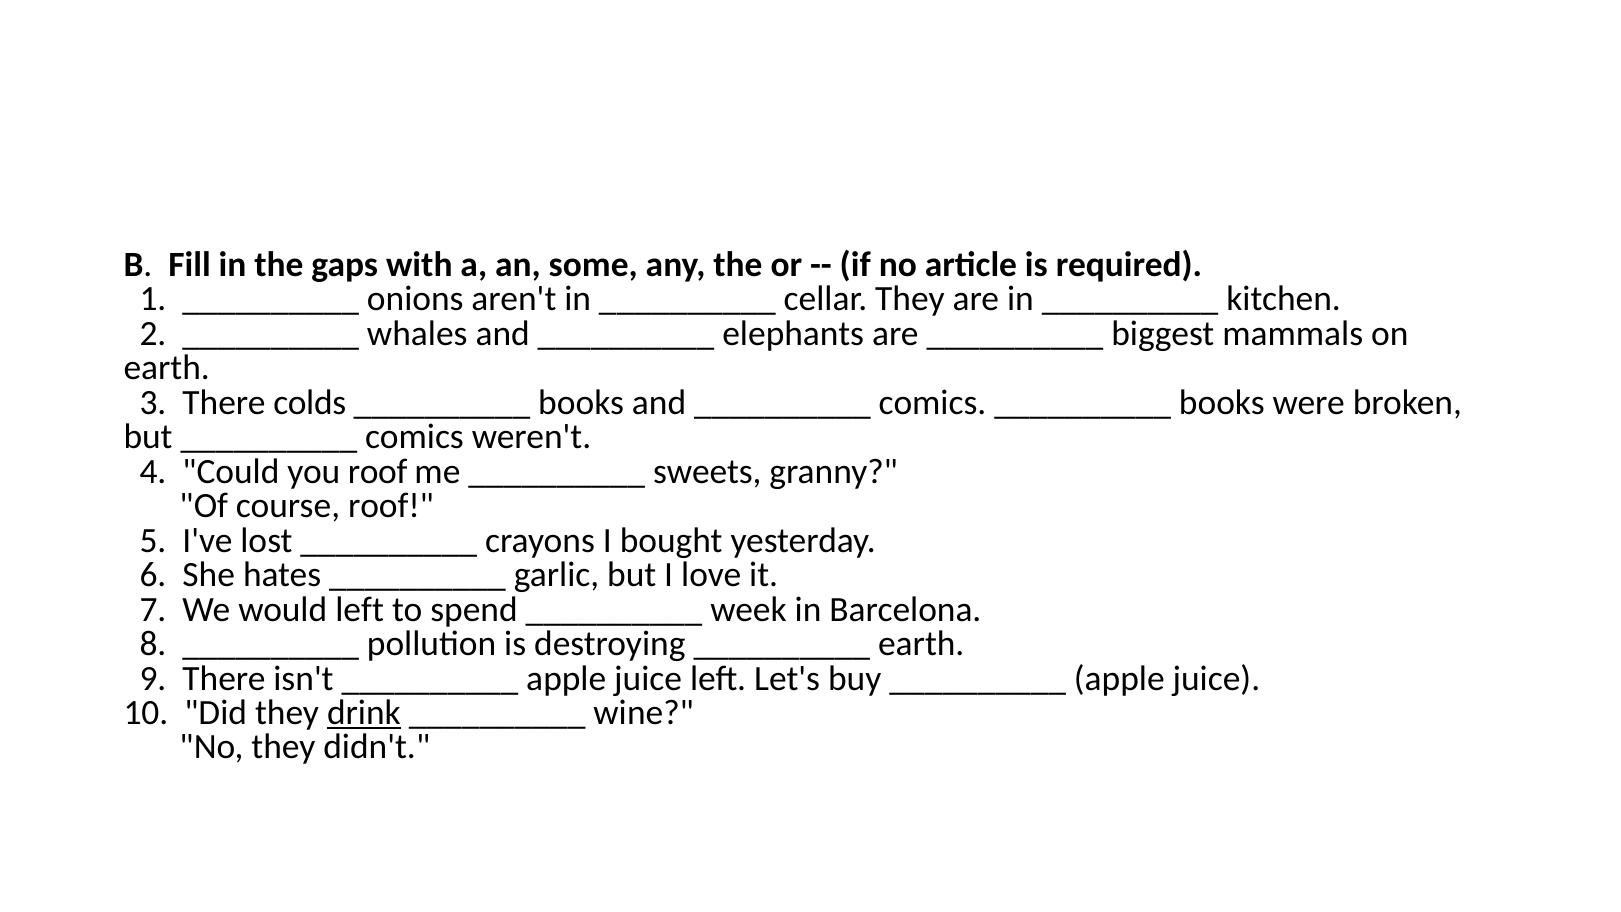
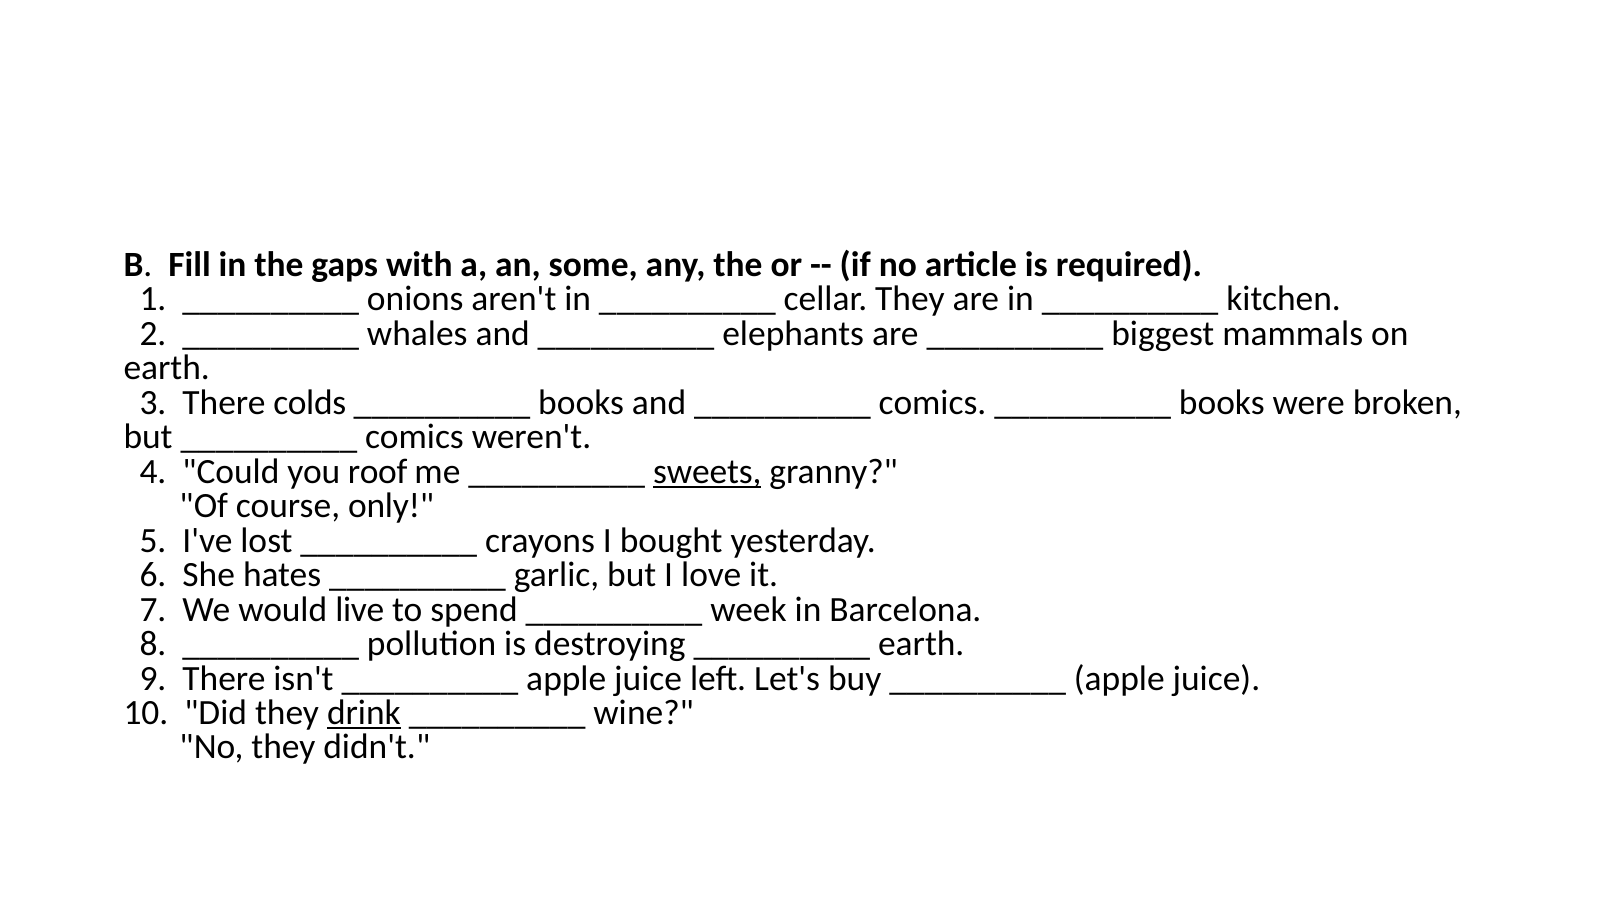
sweets underline: none -> present
course roof: roof -> only
would left: left -> live
